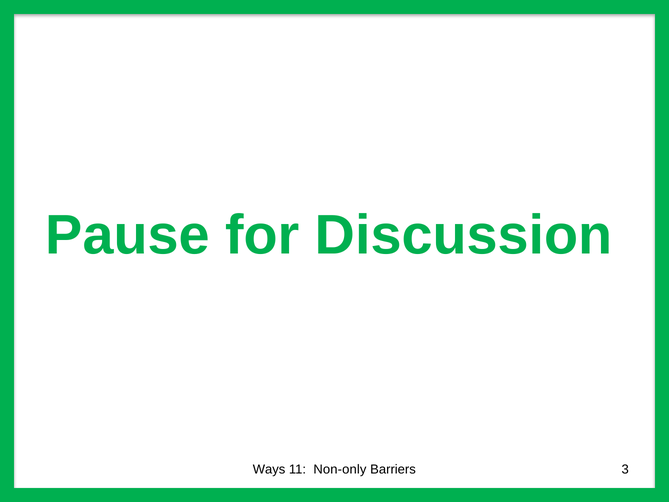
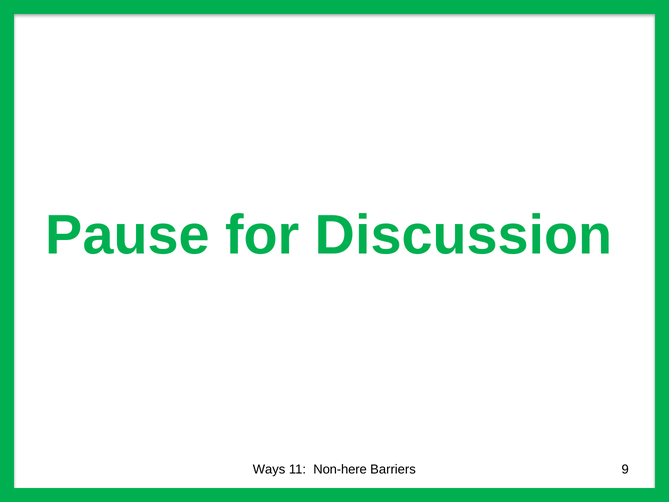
Non-only: Non-only -> Non-here
3: 3 -> 9
